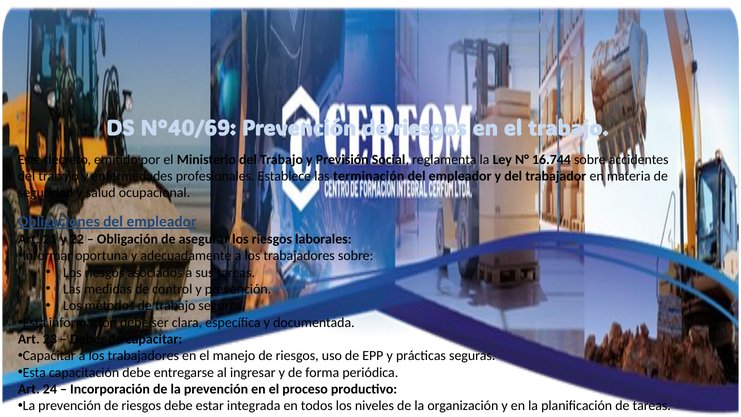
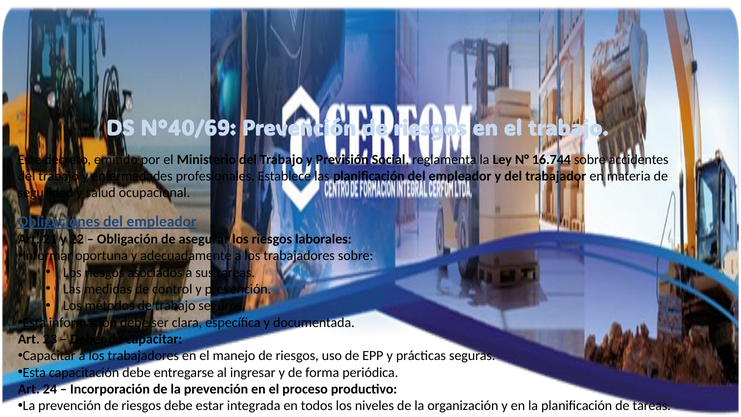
las terminación: terminación -> planificación
